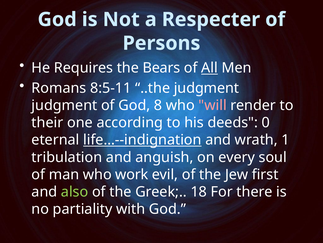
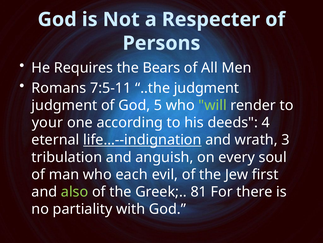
All underline: present -> none
8:5-11: 8:5-11 -> 7:5-11
8: 8 -> 5
will colour: pink -> light green
their: their -> your
0: 0 -> 4
1: 1 -> 3
work: work -> each
18: 18 -> 81
